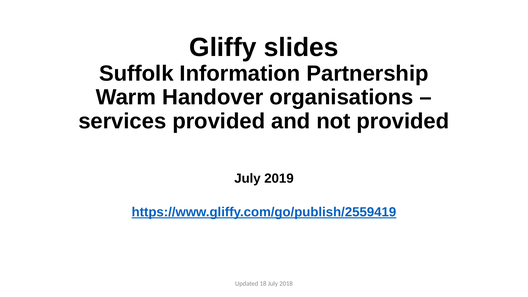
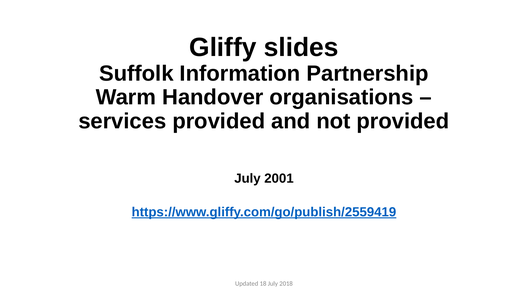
2019: 2019 -> 2001
